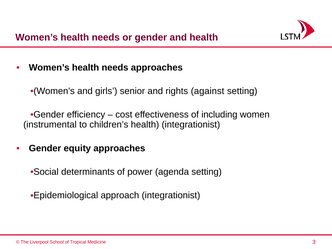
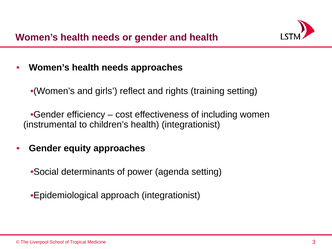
senior: senior -> reflect
against: against -> training
